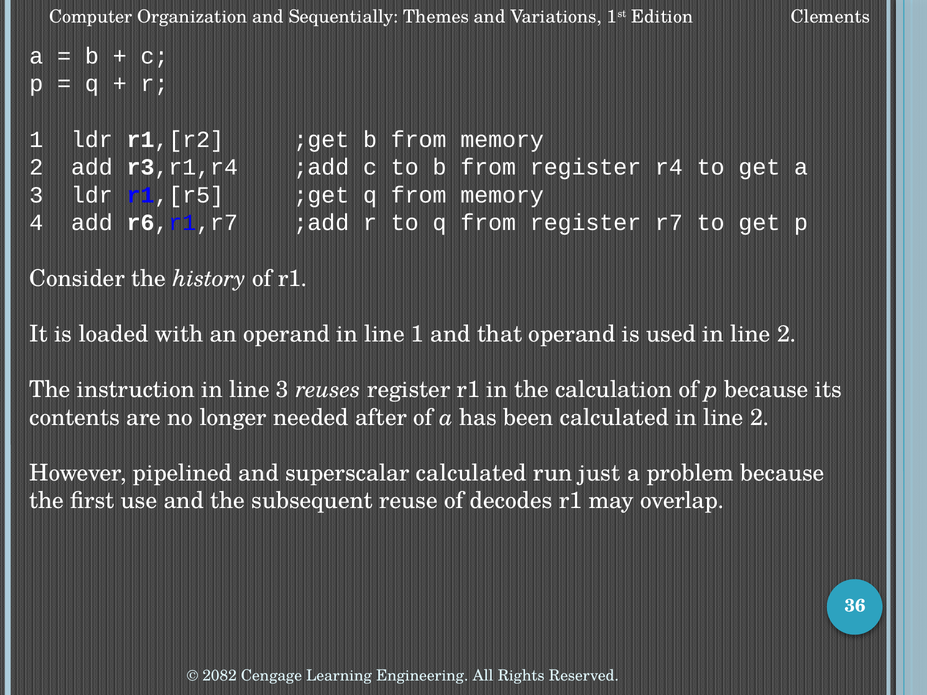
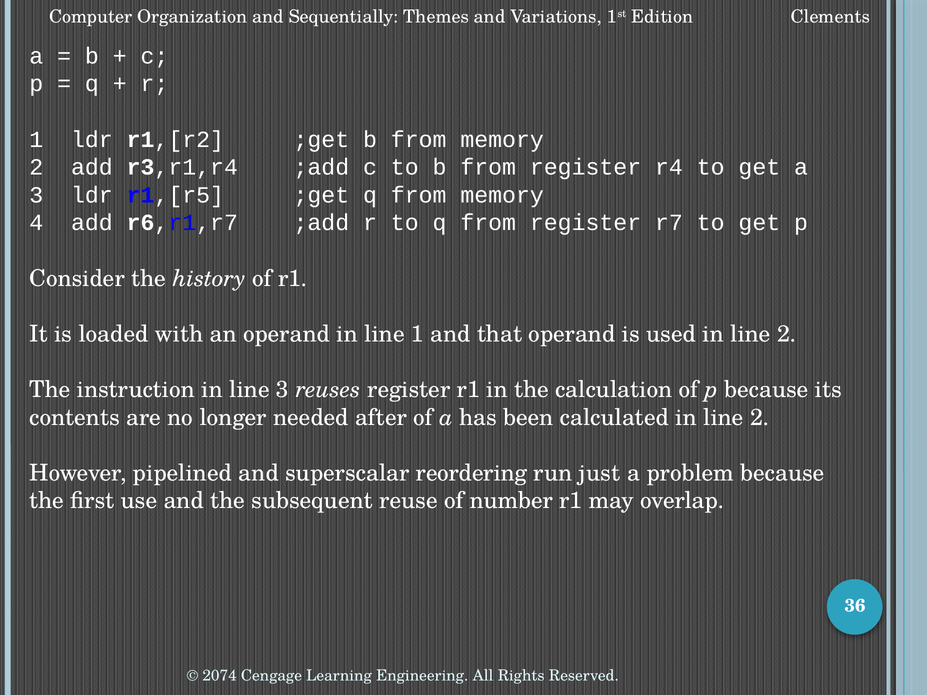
superscalar calculated: calculated -> reordering
decodes: decodes -> number
2082: 2082 -> 2074
